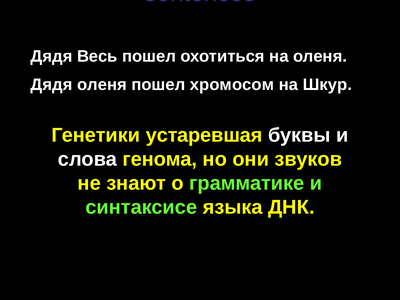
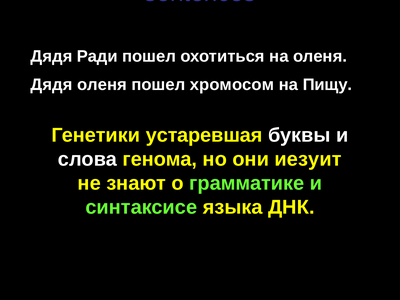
Весь: Весь -> Ради
Шкур: Шкур -> Пищу
звуков: звуков -> иезуит
